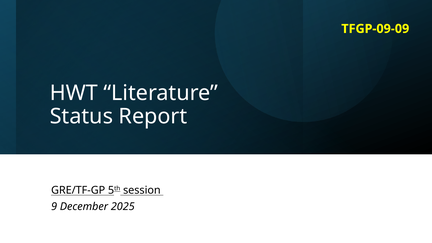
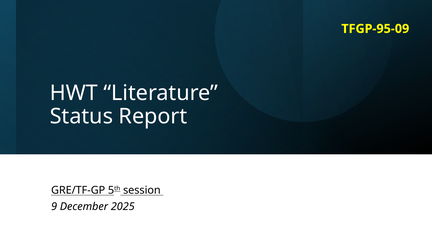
TFGP-09-09: TFGP-09-09 -> TFGP-95-09
